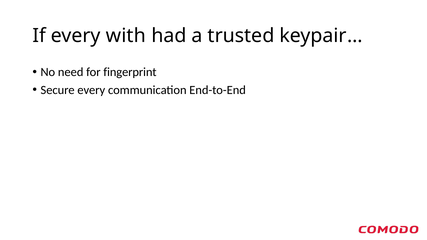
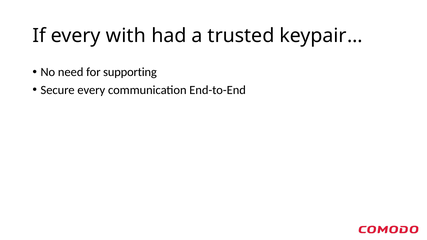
fingerprint: fingerprint -> supporting
